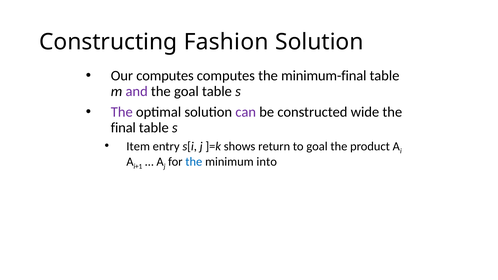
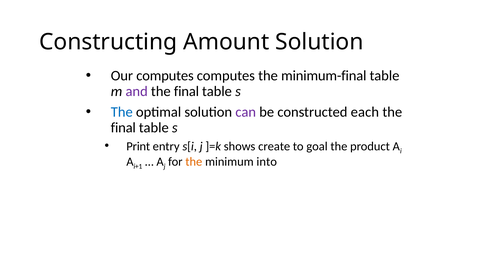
Fashion: Fashion -> Amount
goal at (186, 91): goal -> final
The at (122, 112) colour: purple -> blue
wide: wide -> each
Item: Item -> Print
return: return -> create
the at (194, 162) colour: blue -> orange
